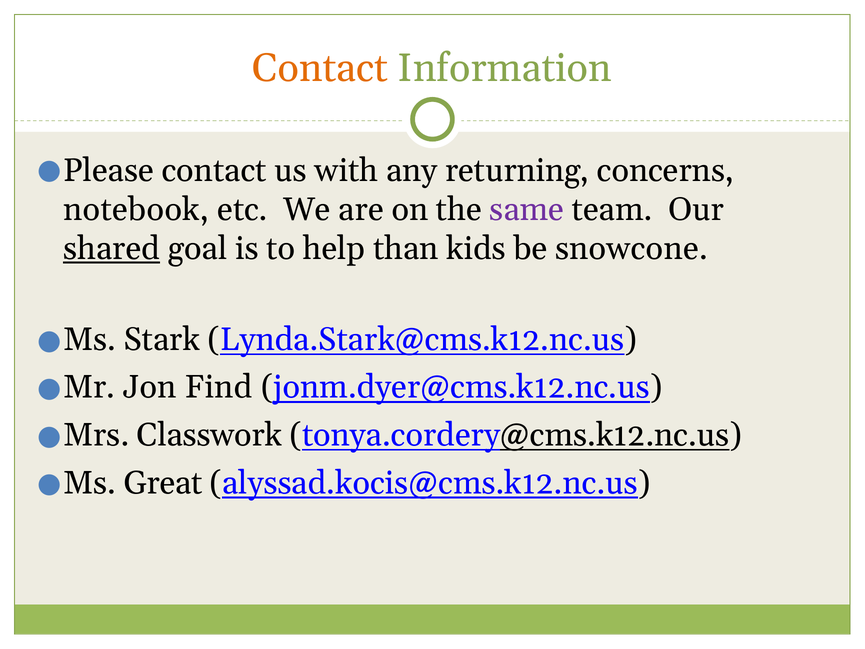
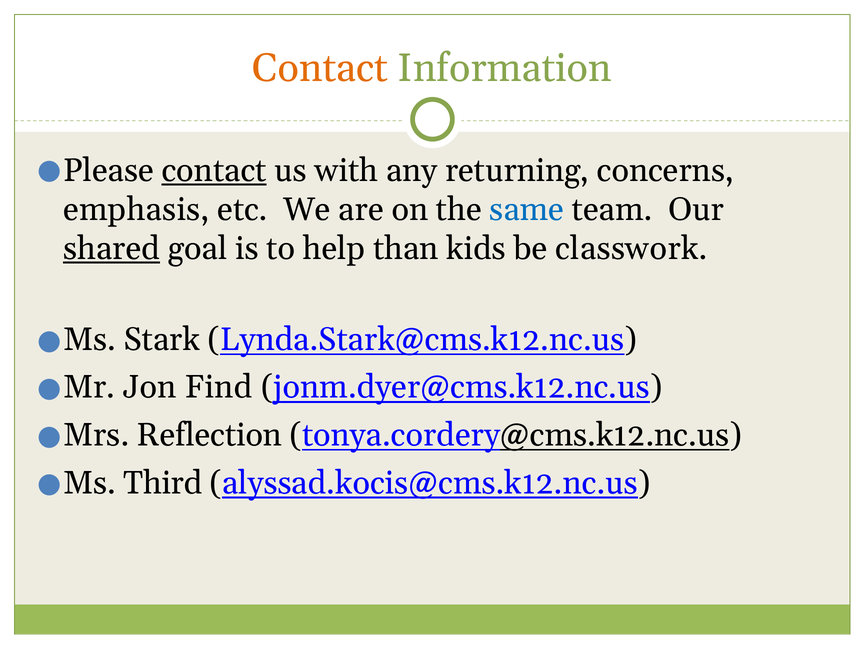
contact at (214, 171) underline: none -> present
notebook: notebook -> emphasis
same colour: purple -> blue
snowcone: snowcone -> classwork
Classwork: Classwork -> Reflection
Great: Great -> Third
